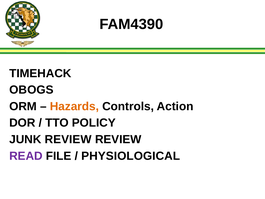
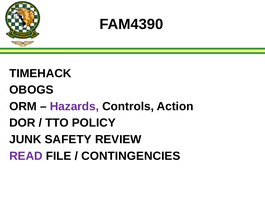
Hazards colour: orange -> purple
JUNK REVIEW: REVIEW -> SAFETY
PHYSIOLOGICAL: PHYSIOLOGICAL -> CONTINGENCIES
